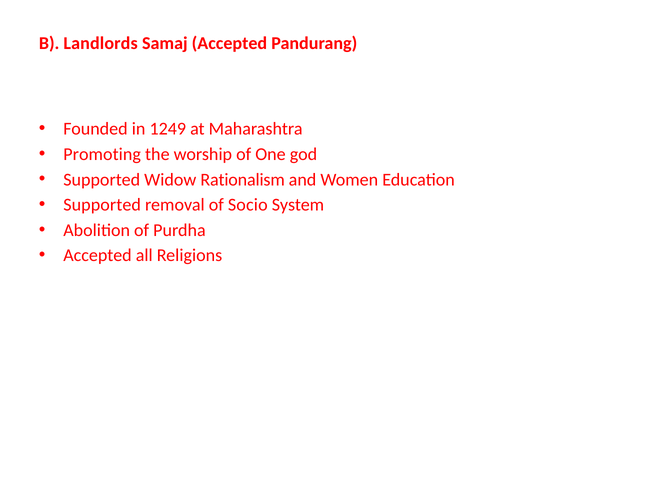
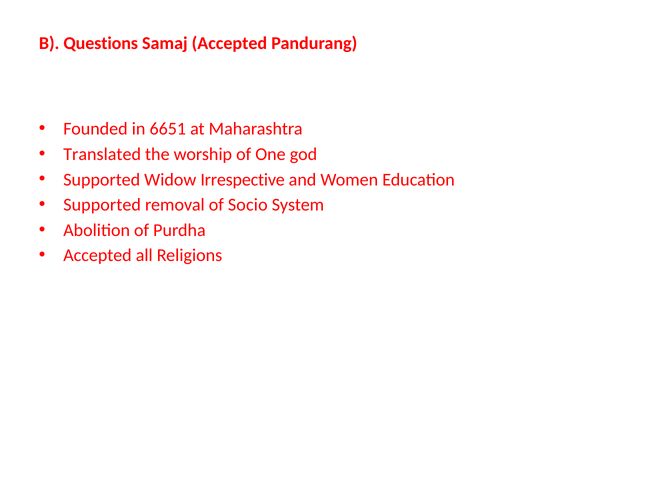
Landlords: Landlords -> Questions
1249: 1249 -> 6651
Promoting: Promoting -> Translated
Rationalism: Rationalism -> Irrespective
